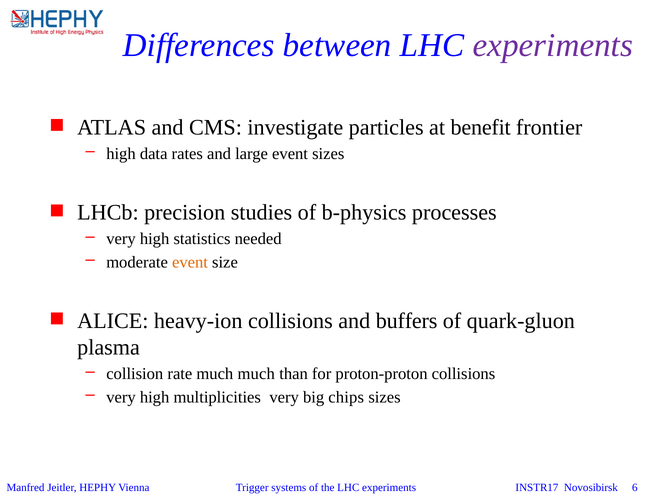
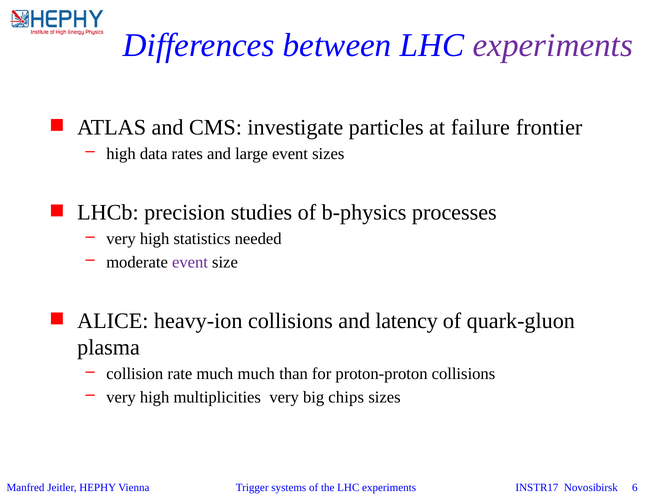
benefit: benefit -> failure
event at (190, 262) colour: orange -> purple
buffers: buffers -> latency
